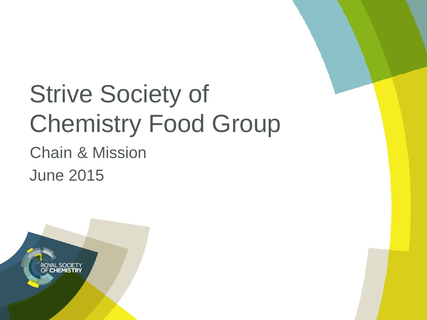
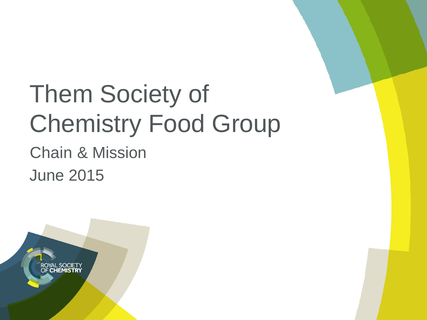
Strive: Strive -> Them
